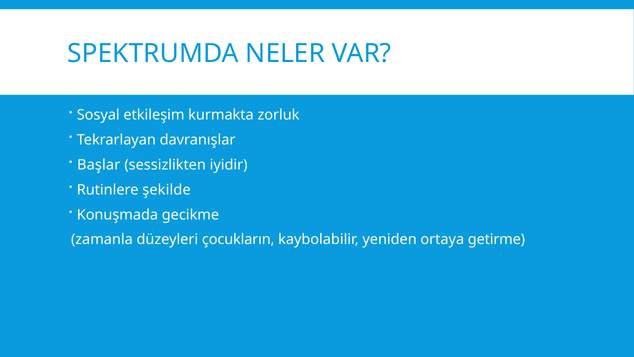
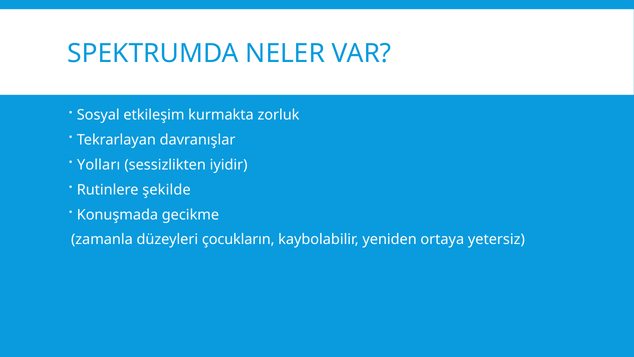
Başlar: Başlar -> Yolları
getirme: getirme -> yetersiz
